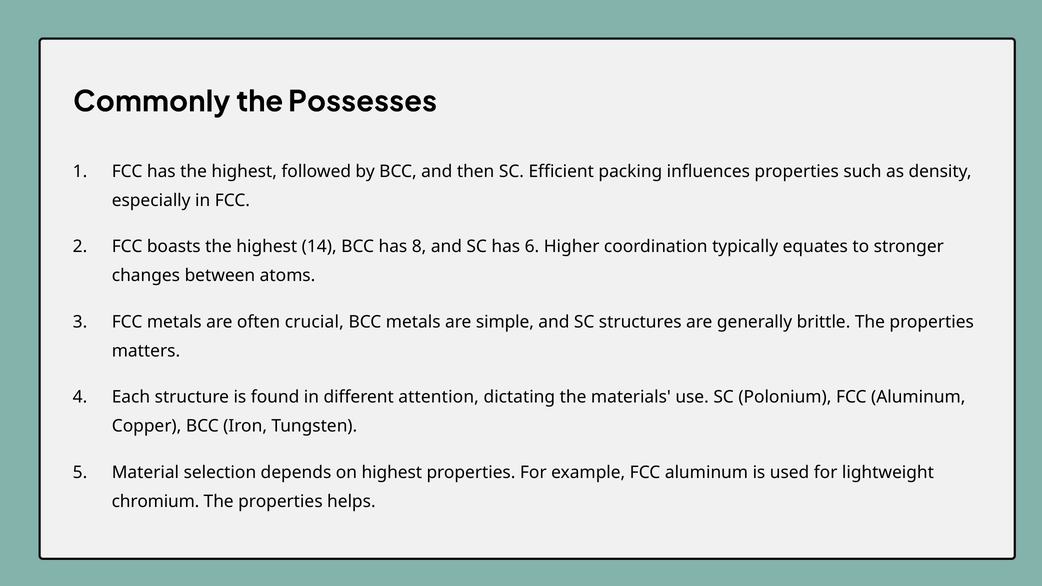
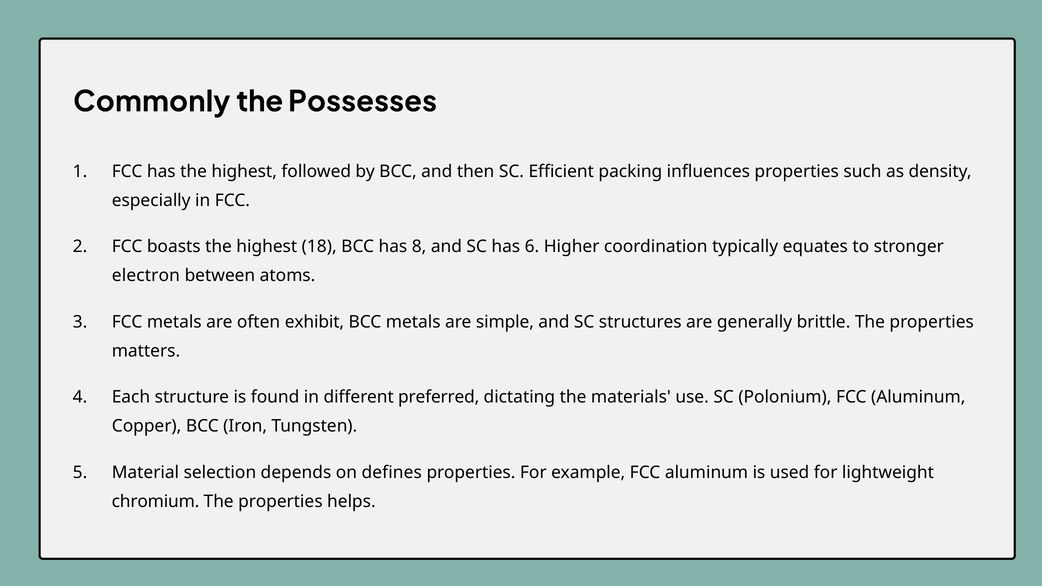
14: 14 -> 18
changes: changes -> electron
crucial: crucial -> exhibit
attention: attention -> preferred
on highest: highest -> defines
